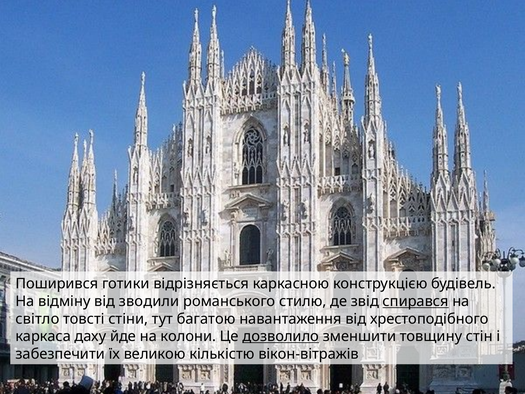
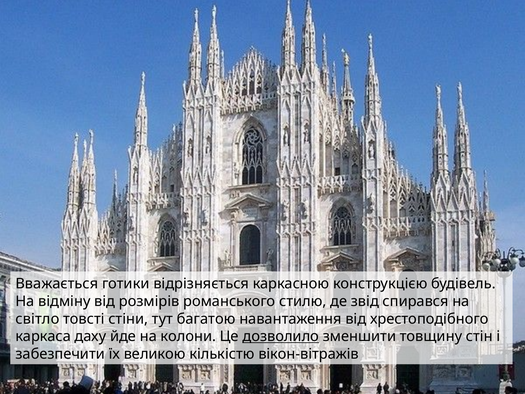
Поширився: Поширився -> Вважається
зводили: зводили -> розмірів
спирався underline: present -> none
